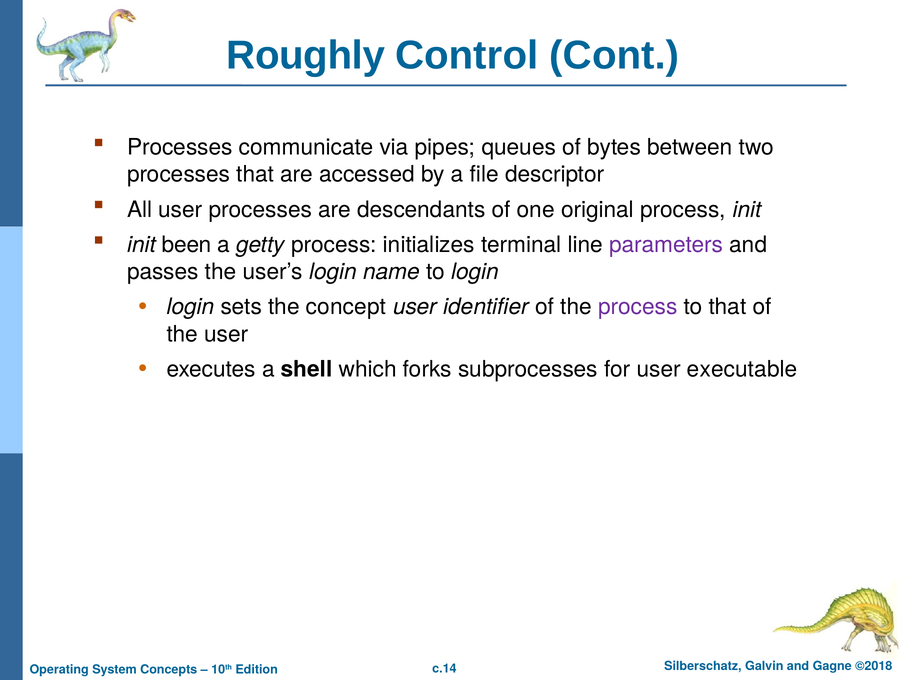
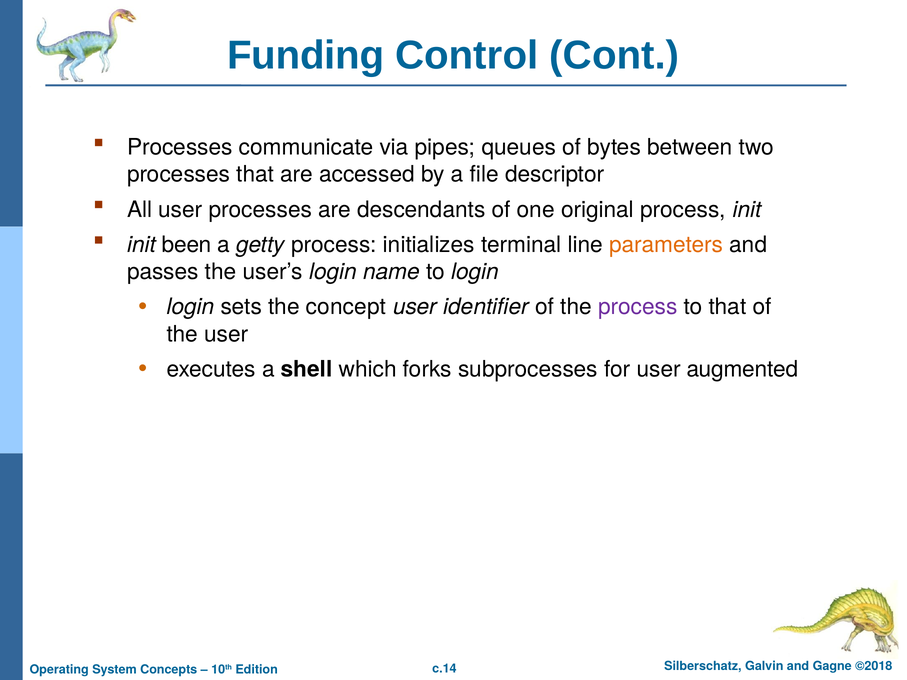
Roughly: Roughly -> Funding
parameters colour: purple -> orange
executable: executable -> augmented
